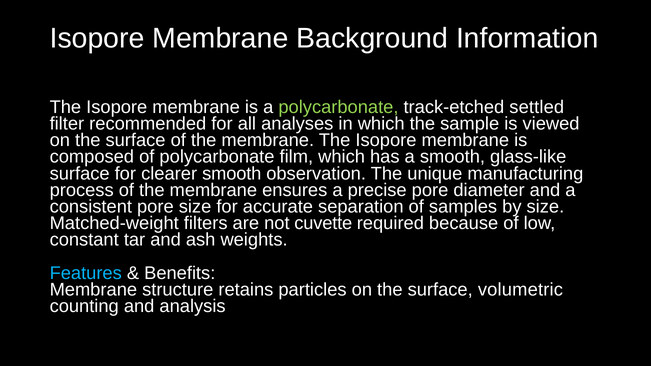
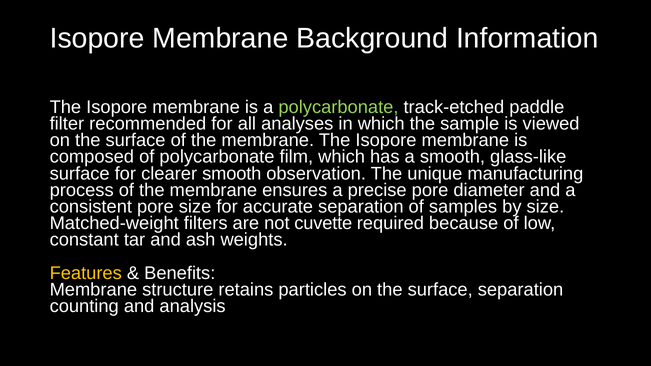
settled: settled -> paddle
Features colour: light blue -> yellow
surface volumetric: volumetric -> separation
